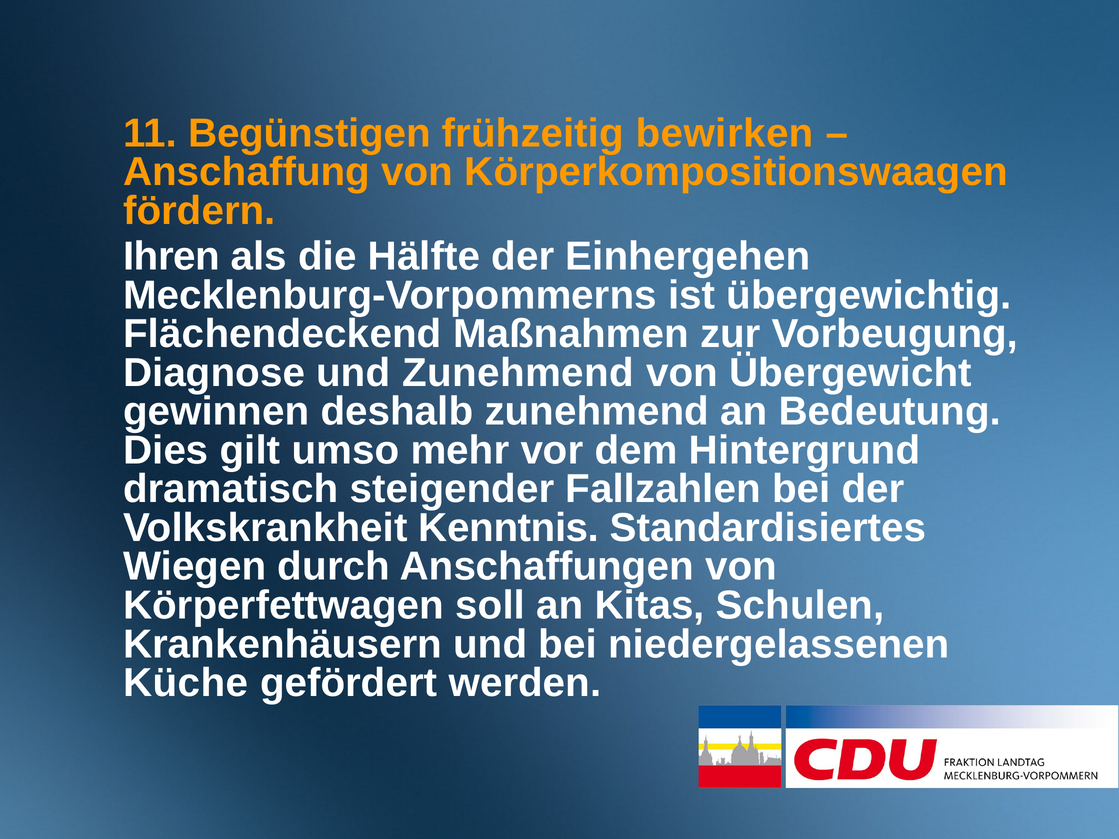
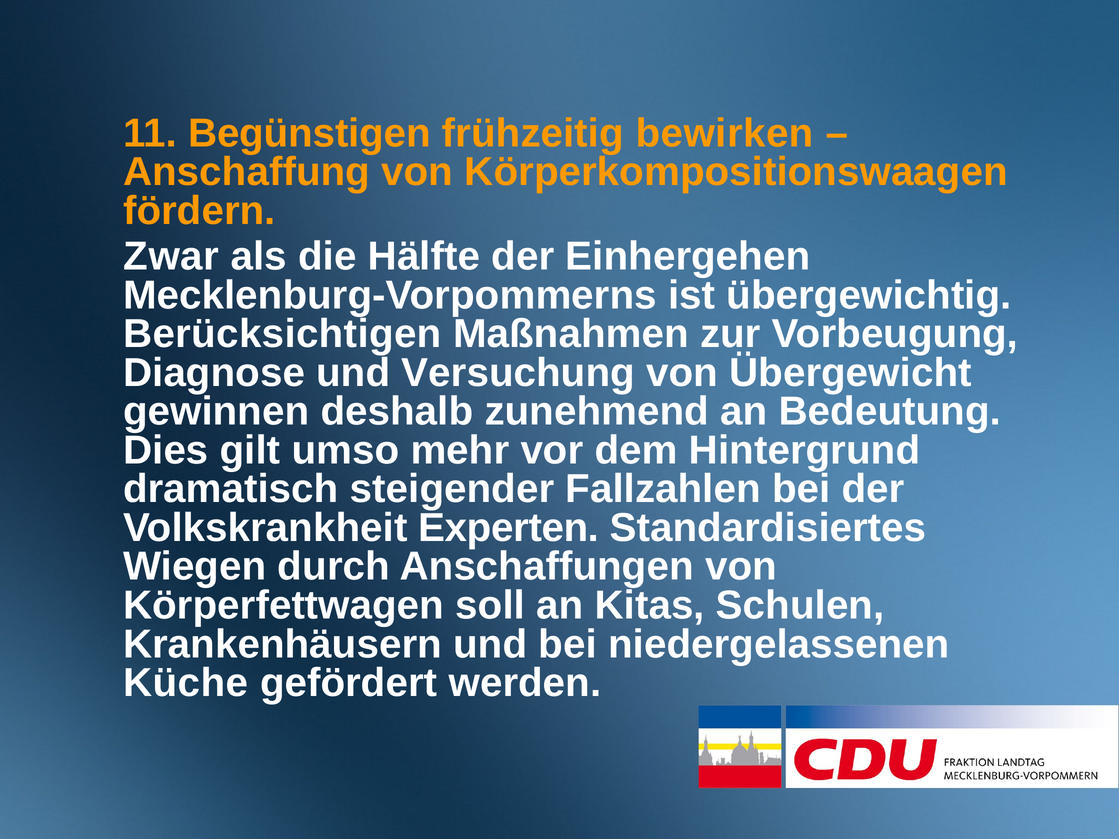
Ihren: Ihren -> Zwar
Flächendeckend: Flächendeckend -> Berücksichtigen
und Zunehmend: Zunehmend -> Versuchung
Kenntnis: Kenntnis -> Experten
